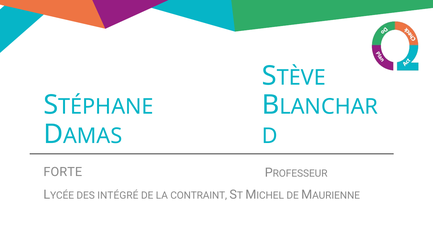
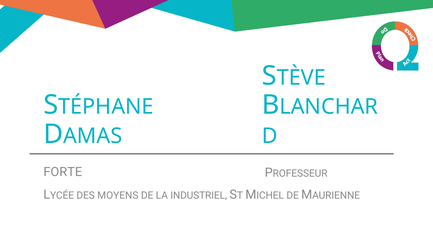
INTÉGRÉ: INTÉGRÉ -> MOYENS
CONTRAINT: CONTRAINT -> INDUSTRIEL
